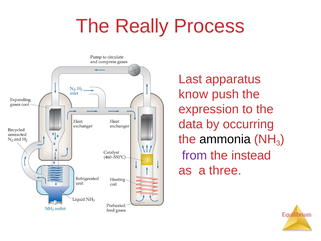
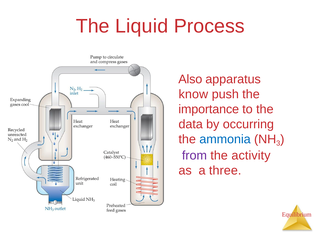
Really: Really -> Liquid
Last: Last -> Also
expression: expression -> importance
ammonia colour: black -> blue
instead: instead -> activity
